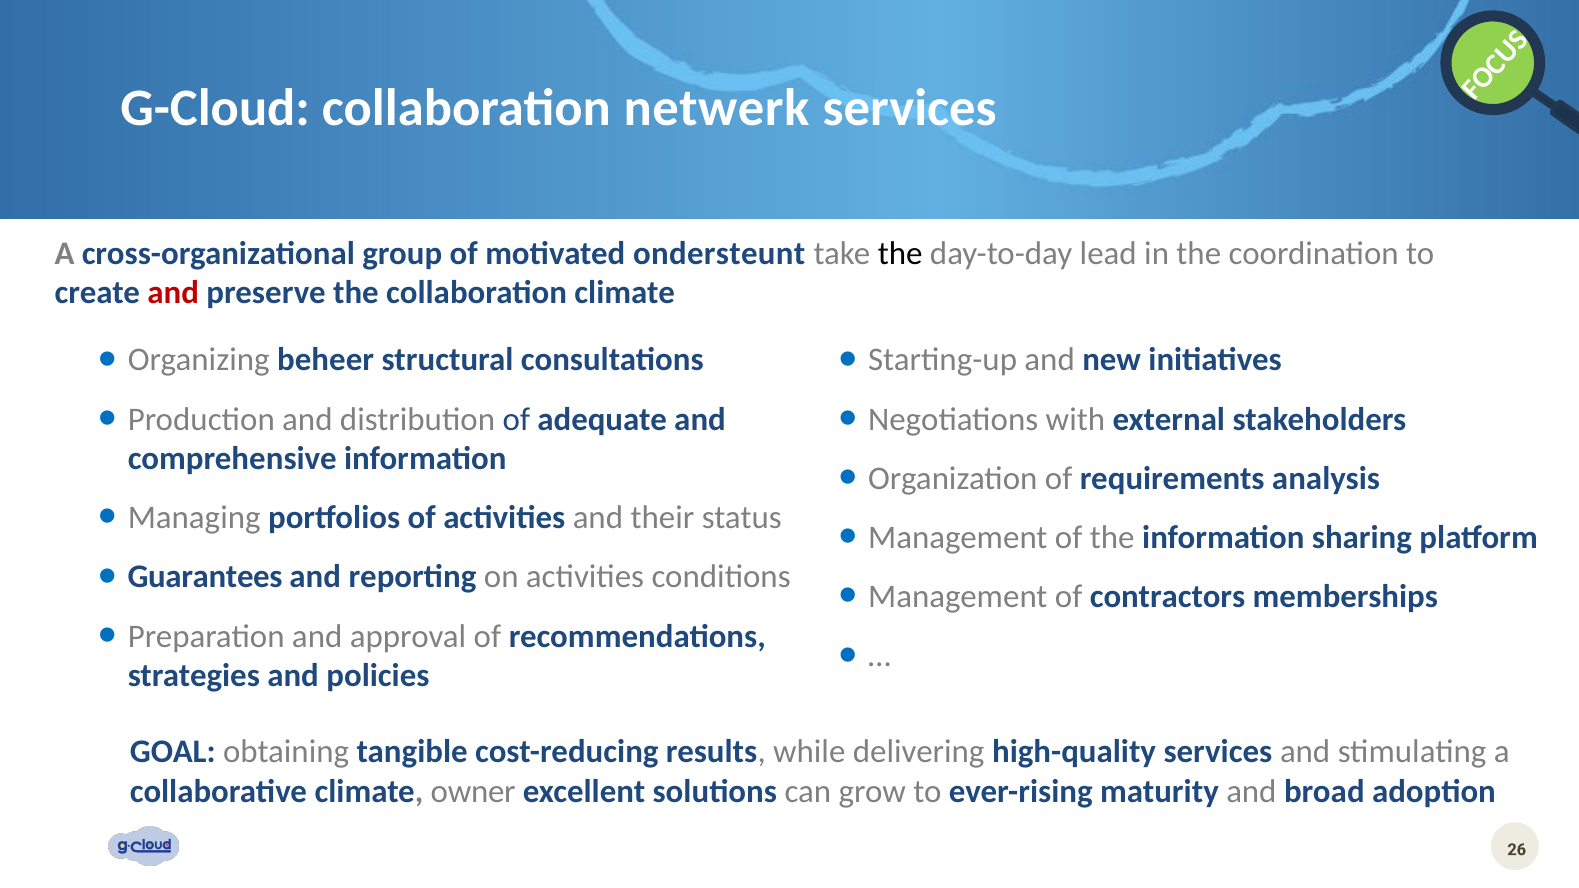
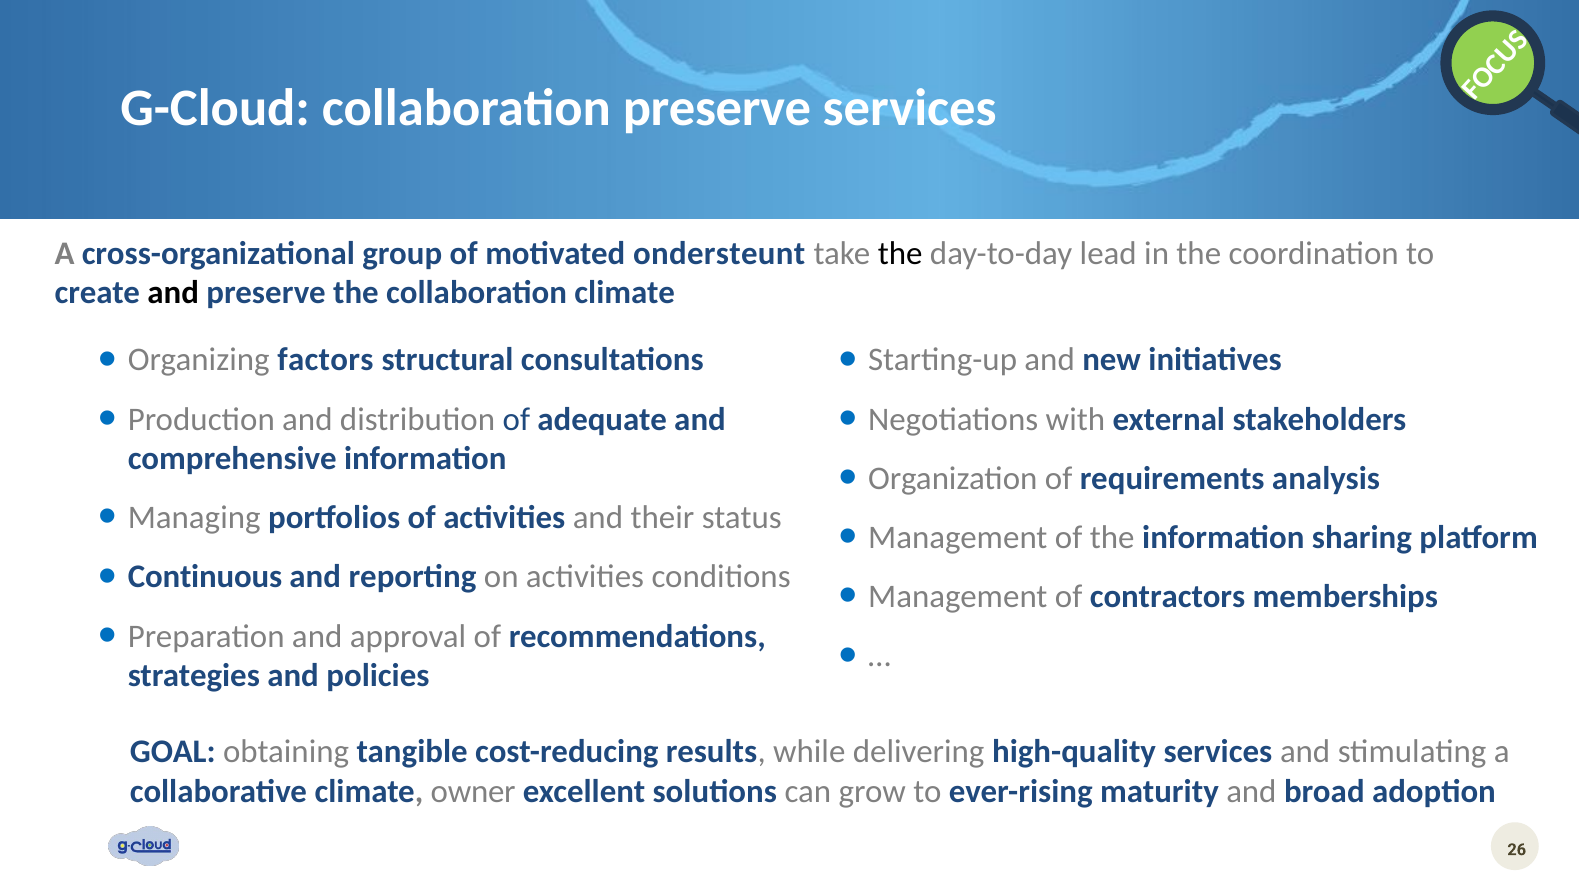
collaboration netwerk: netwerk -> preserve
and at (173, 293) colour: red -> black
beheer: beheer -> factors
Guarantees: Guarantees -> Continuous
